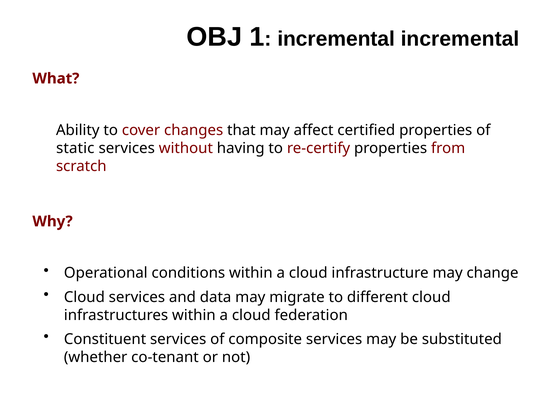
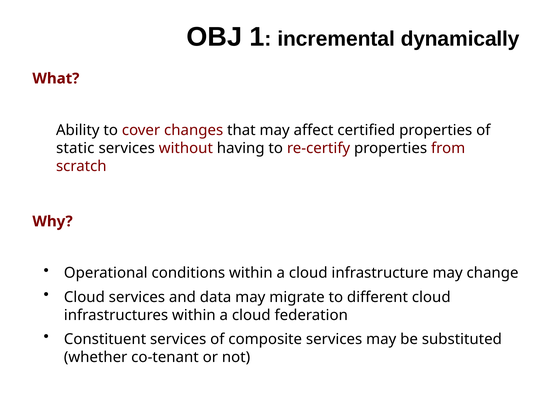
incremental incremental: incremental -> dynamically
